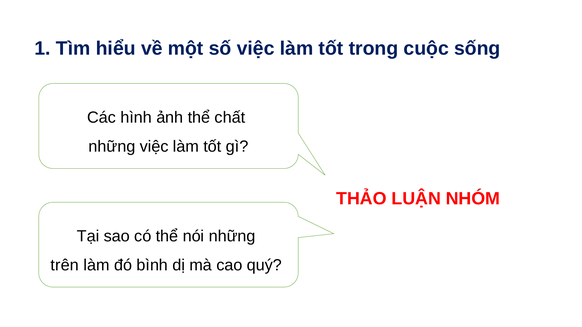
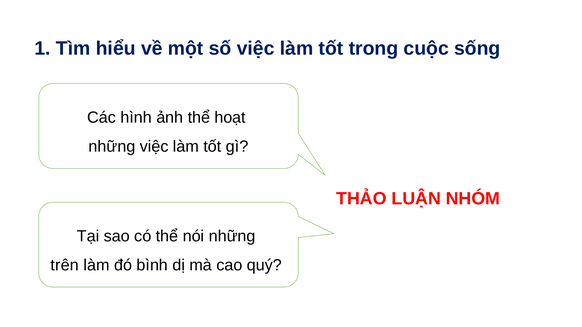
chất: chất -> hoạt
